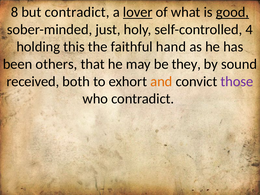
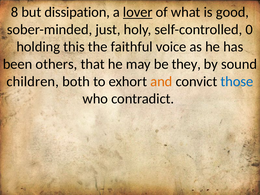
but contradict: contradict -> dissipation
good underline: present -> none
4: 4 -> 0
hand: hand -> voice
received: received -> children
those colour: purple -> blue
